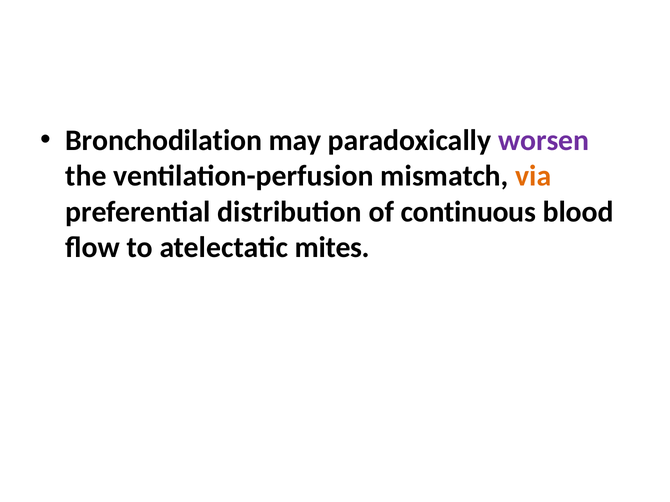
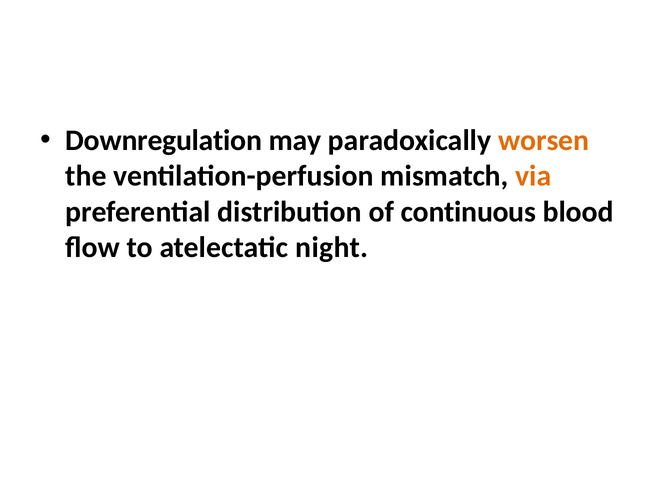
Bronchodilation: Bronchodilation -> Downregulation
worsen colour: purple -> orange
mites: mites -> night
